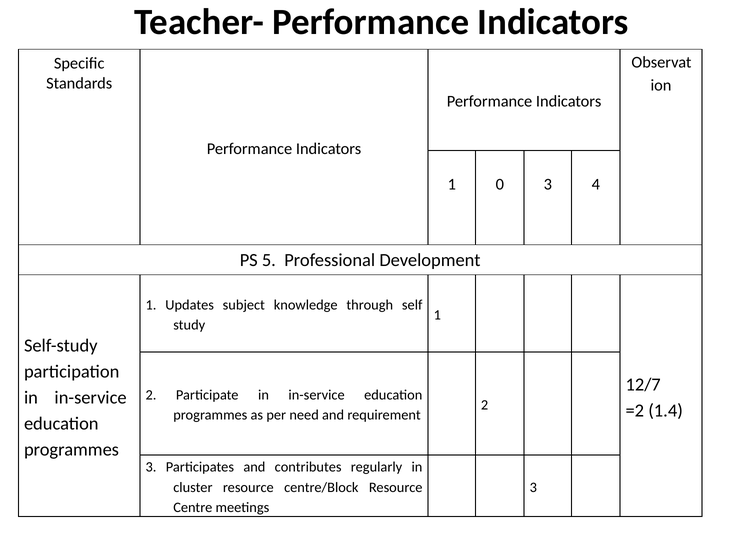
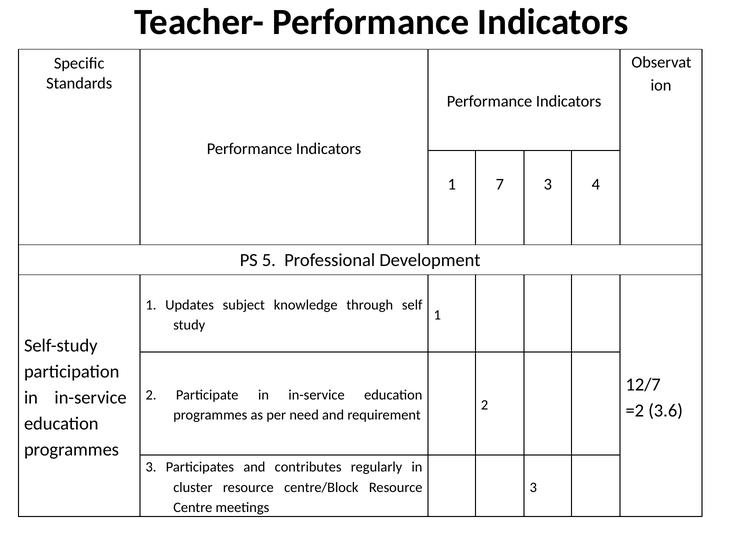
0: 0 -> 7
1.4: 1.4 -> 3.6
